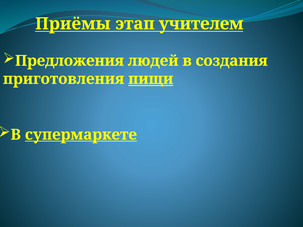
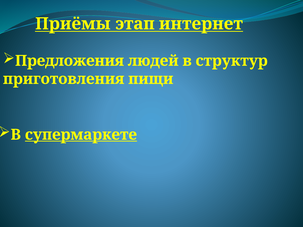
учителем: учителем -> интернет
создания: создания -> структур
пищи underline: present -> none
